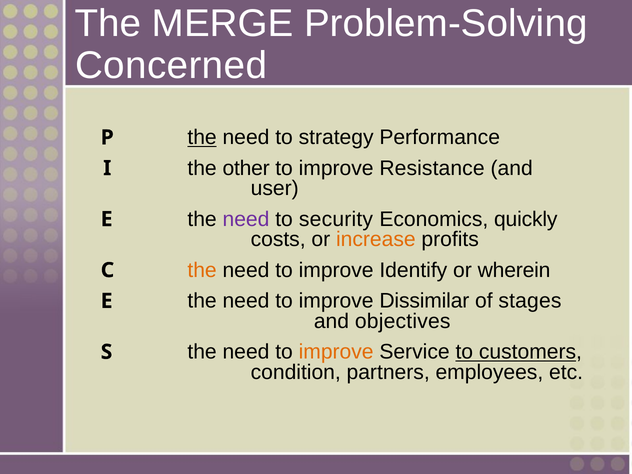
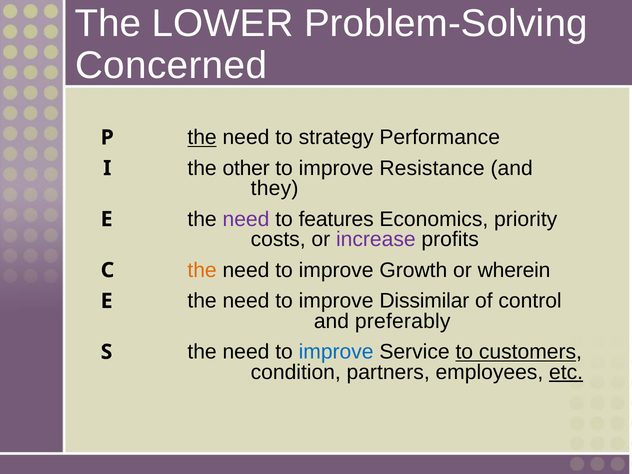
MERGE: MERGE -> LOWER
user: user -> they
security: security -> features
quickly: quickly -> priority
increase colour: orange -> purple
Identify: Identify -> Growth
stages: stages -> control
objectives: objectives -> preferably
improve at (336, 352) colour: orange -> blue
etc underline: none -> present
